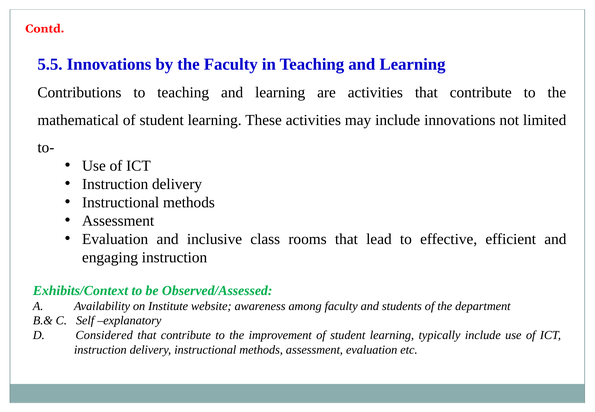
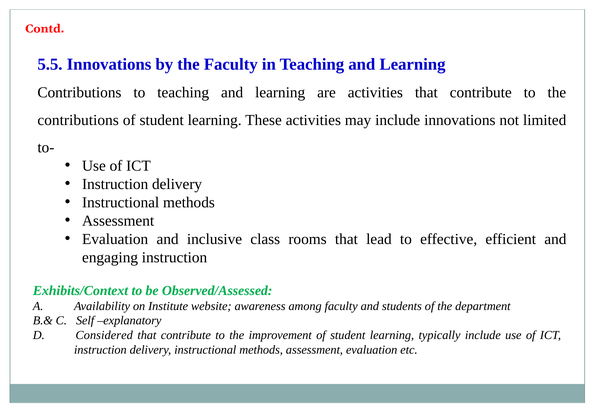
mathematical at (78, 120): mathematical -> contributions
